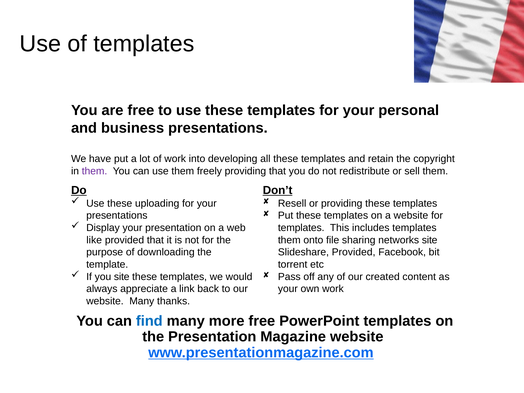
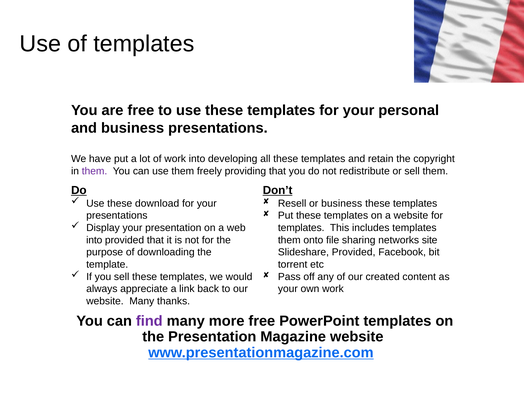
uploading: uploading -> download
or providing: providing -> business
like at (94, 240): like -> into
you site: site -> sell
find colour: blue -> purple
